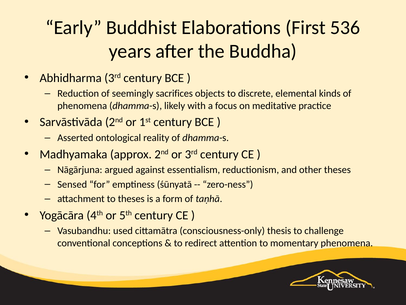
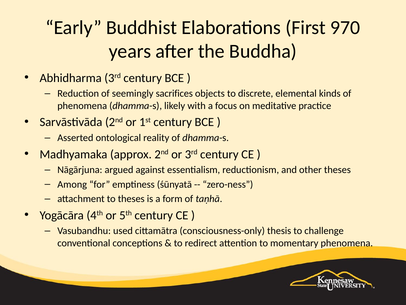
536: 536 -> 970
Sensed: Sensed -> Among
